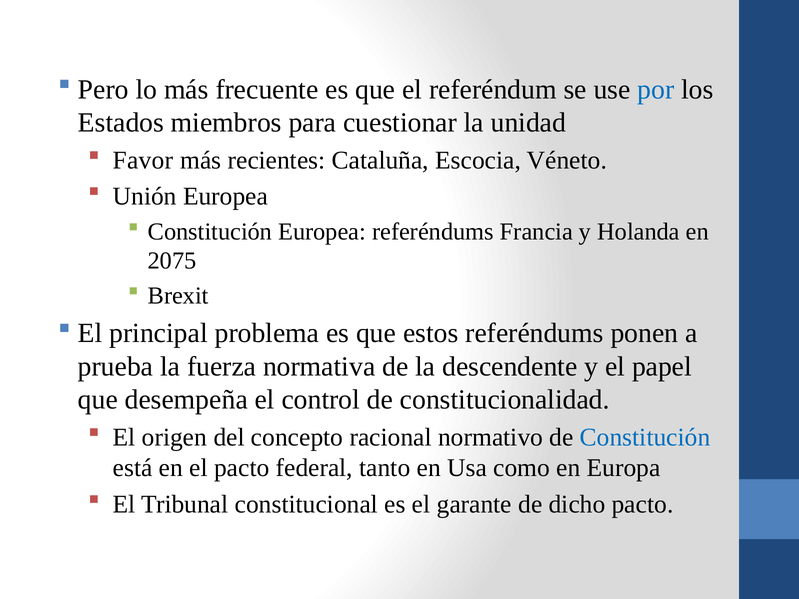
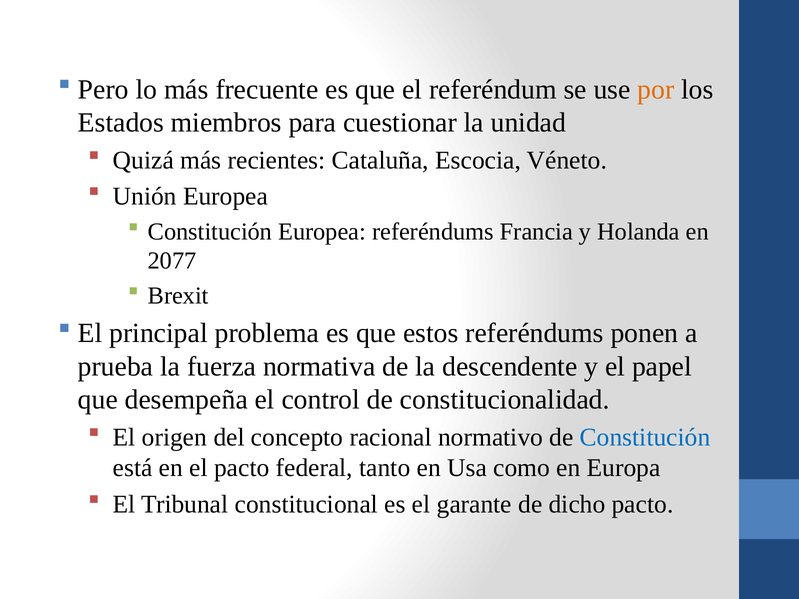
por colour: blue -> orange
Favor: Favor -> Quizá
2075: 2075 -> 2077
